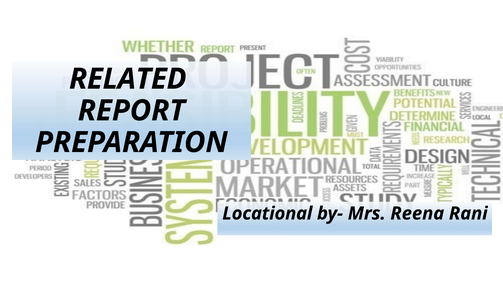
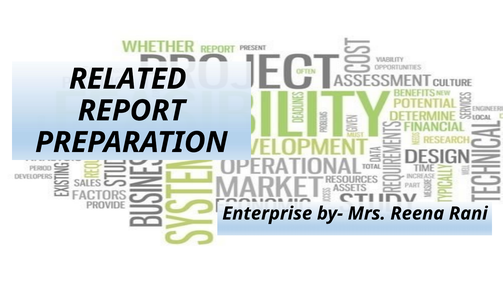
Locational: Locational -> Enterprise
